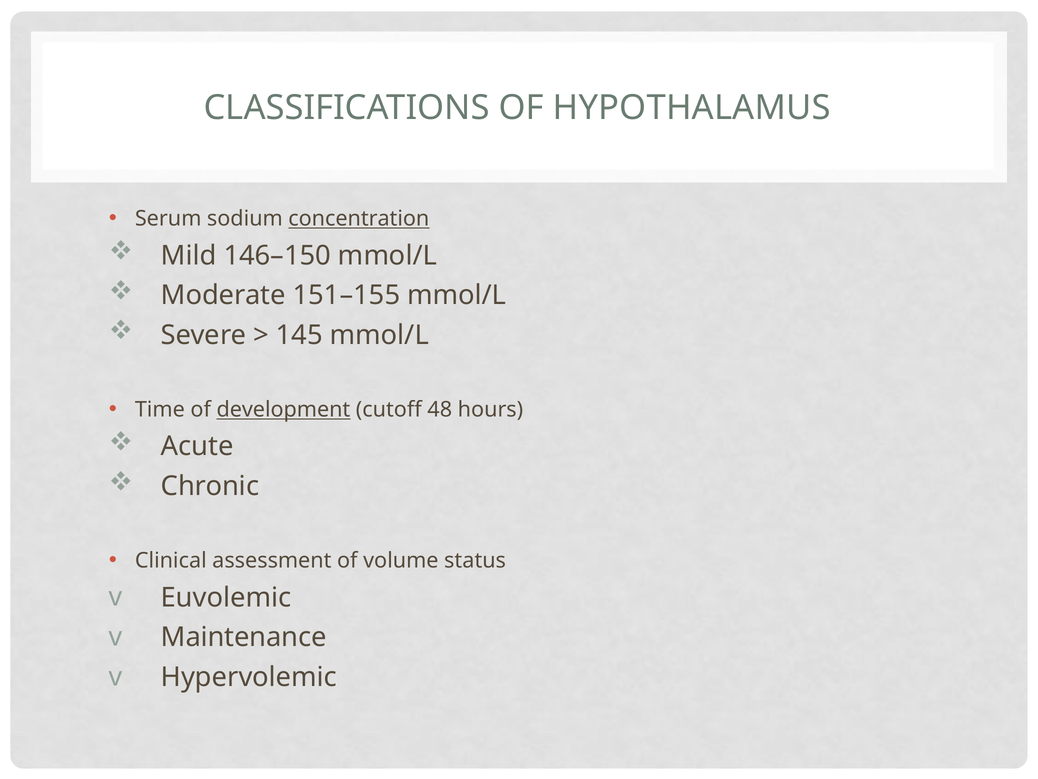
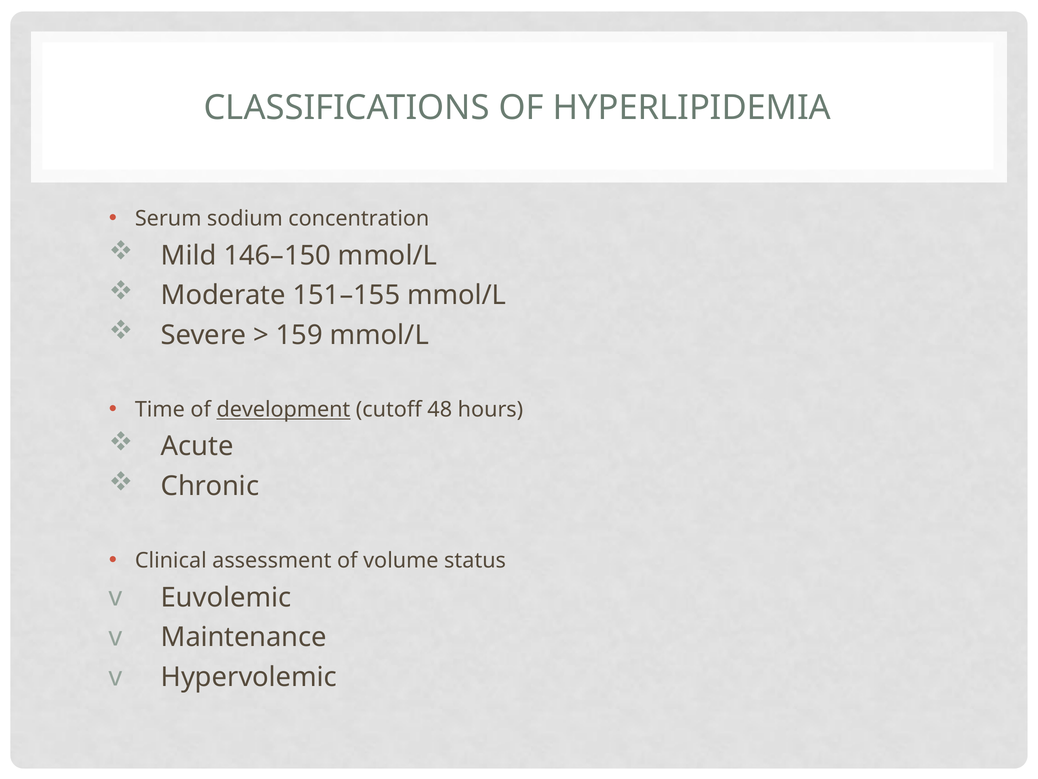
HYPOTHALAMUS: HYPOTHALAMUS -> HYPERLIPIDEMIA
concentration underline: present -> none
145: 145 -> 159
